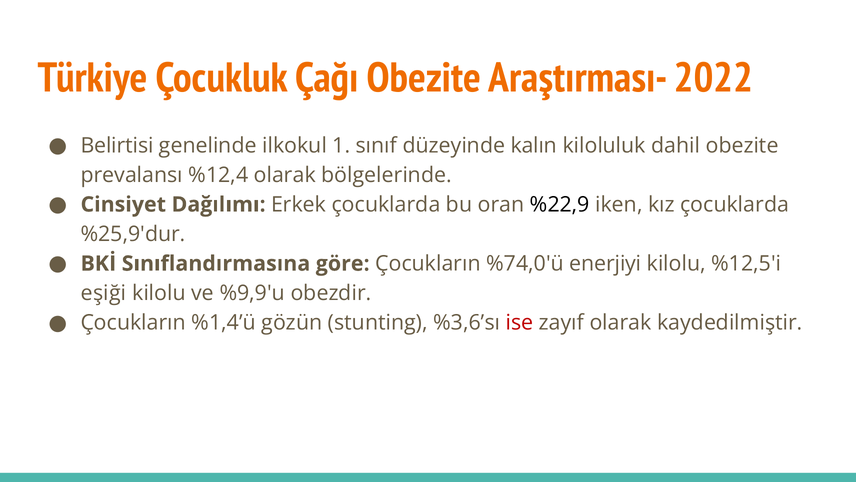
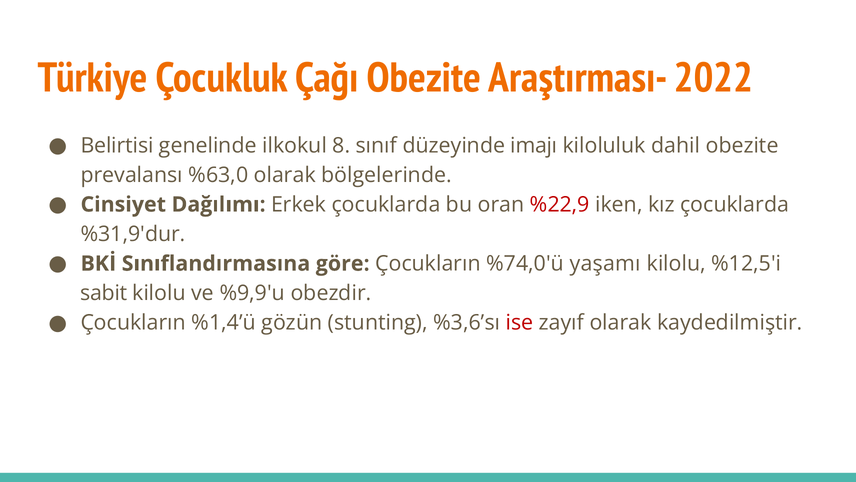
1: 1 -> 8
kalın: kalın -> imajı
%12,4: %12,4 -> %63,0
%22,9 colour: black -> red
%25,9'dur: %25,9'dur -> %31,9'dur
enerjiyi: enerjiyi -> yaşamı
eşiği: eşiği -> sabit
